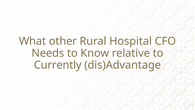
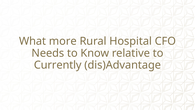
other: other -> more
